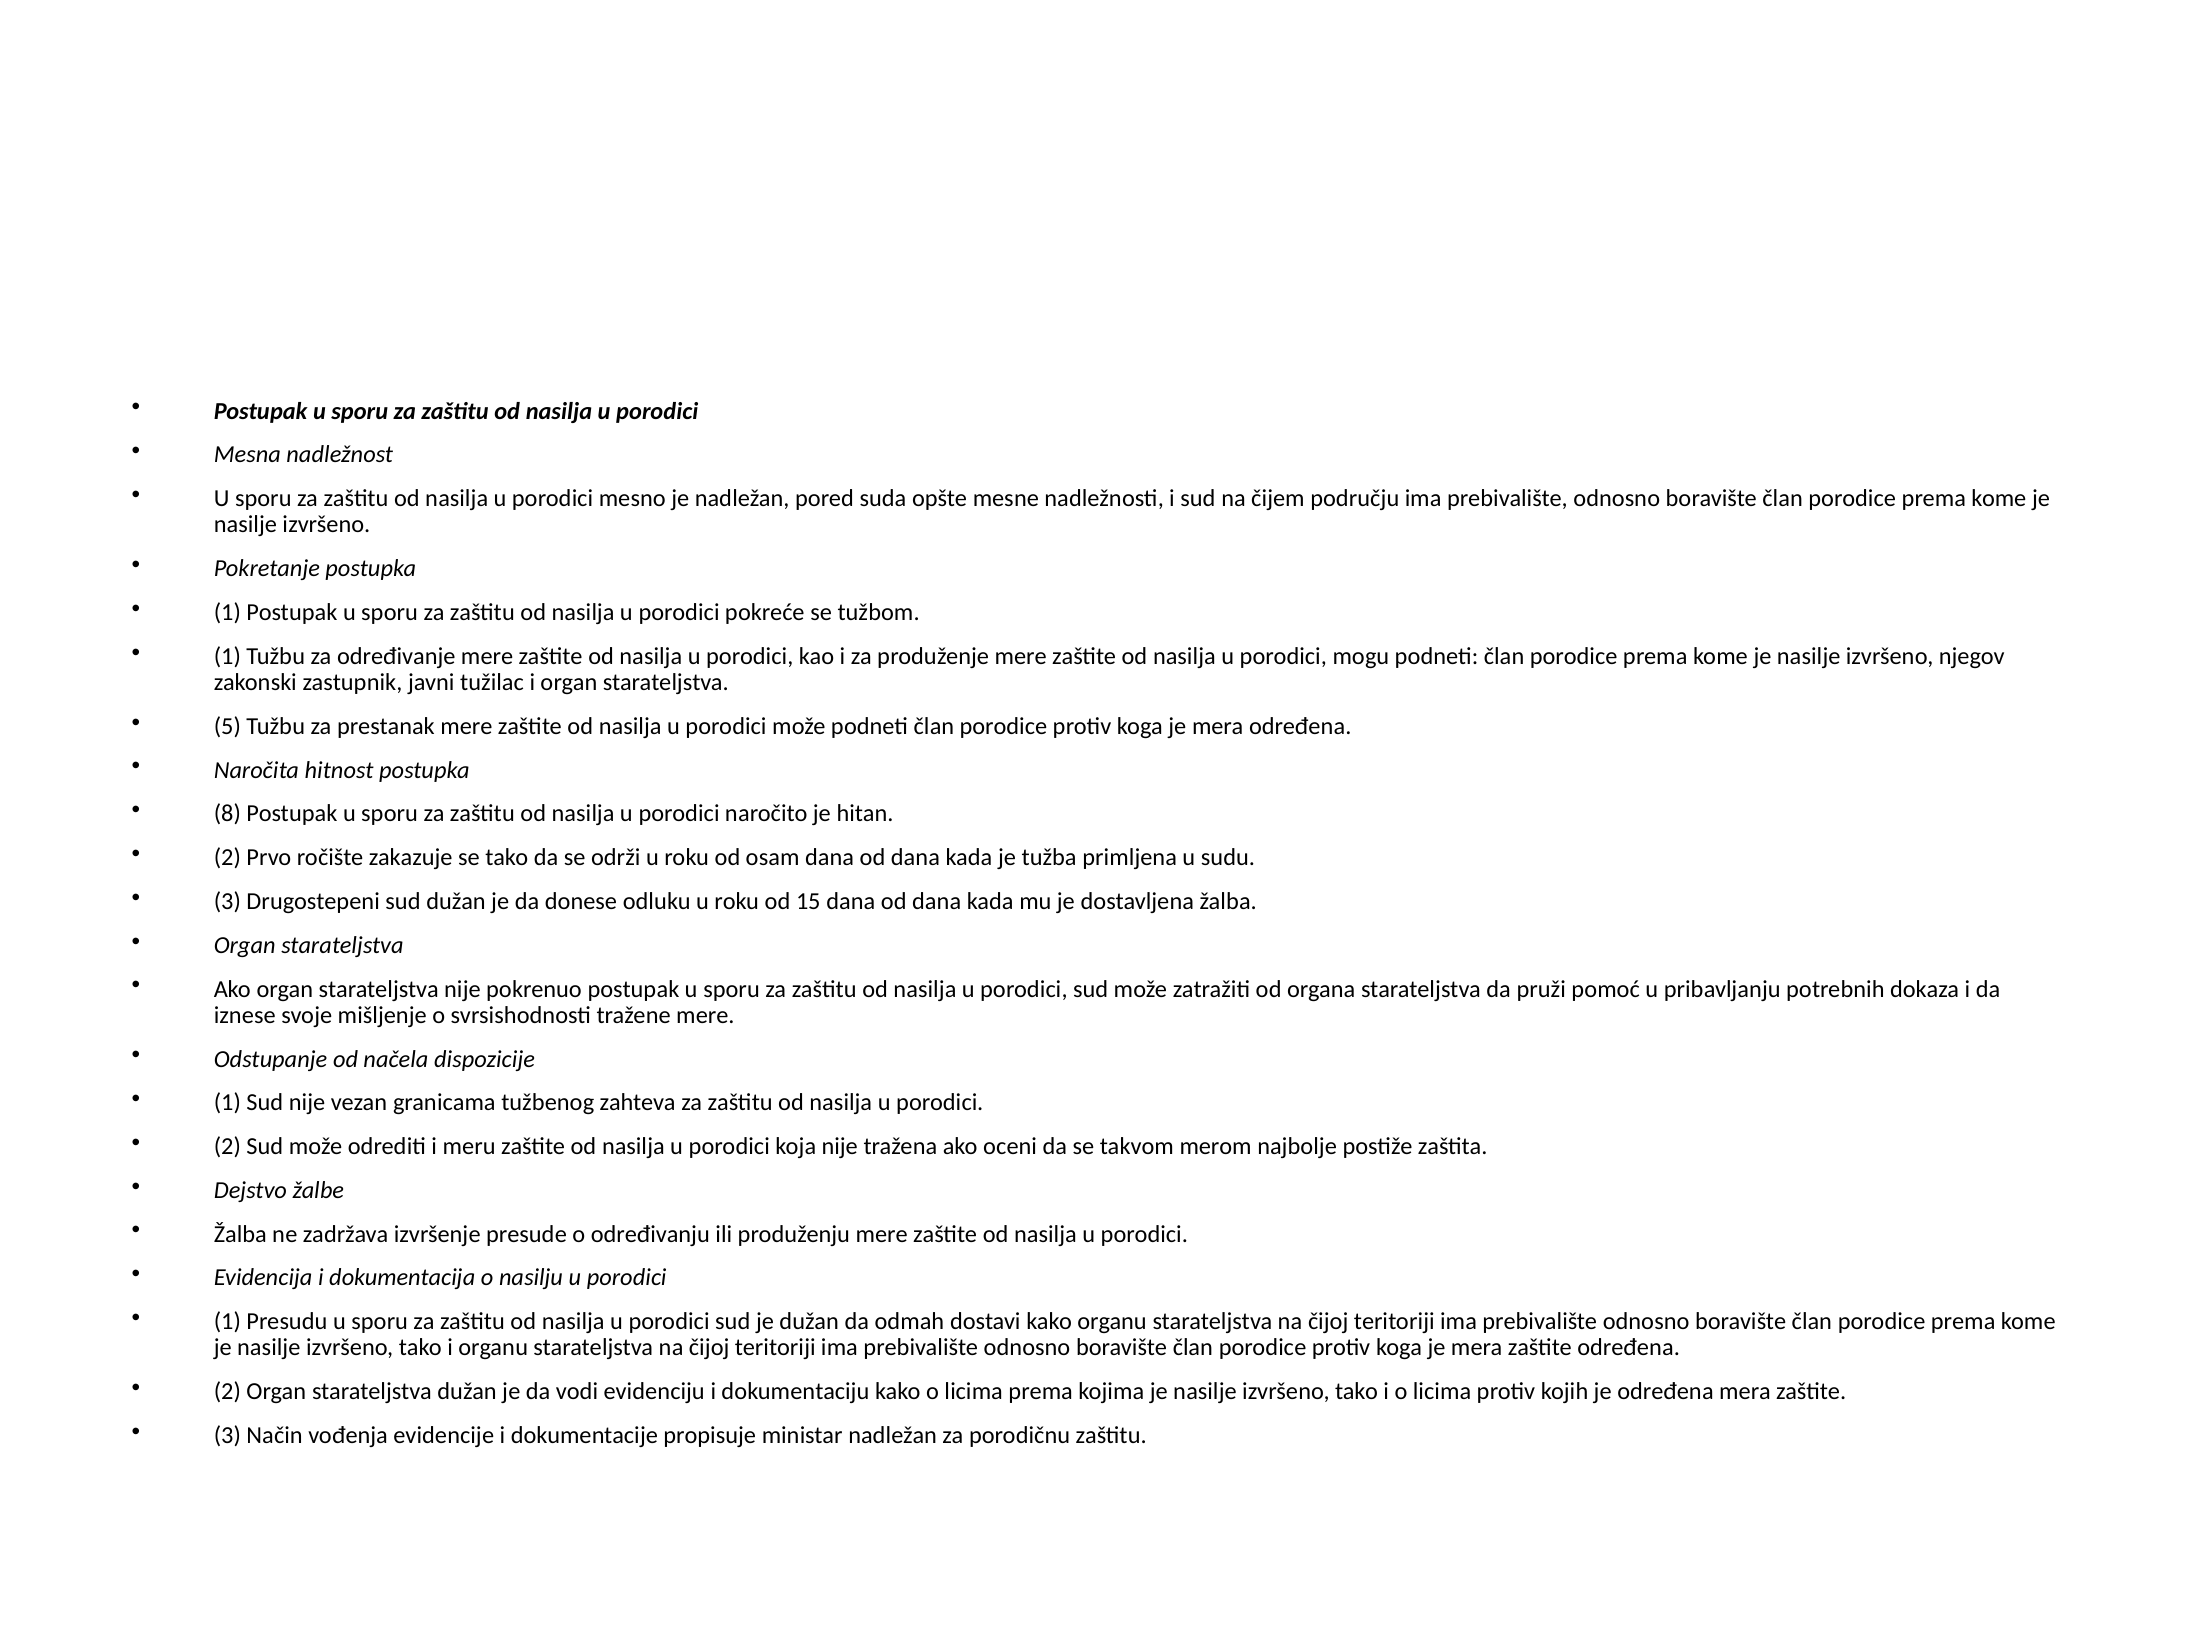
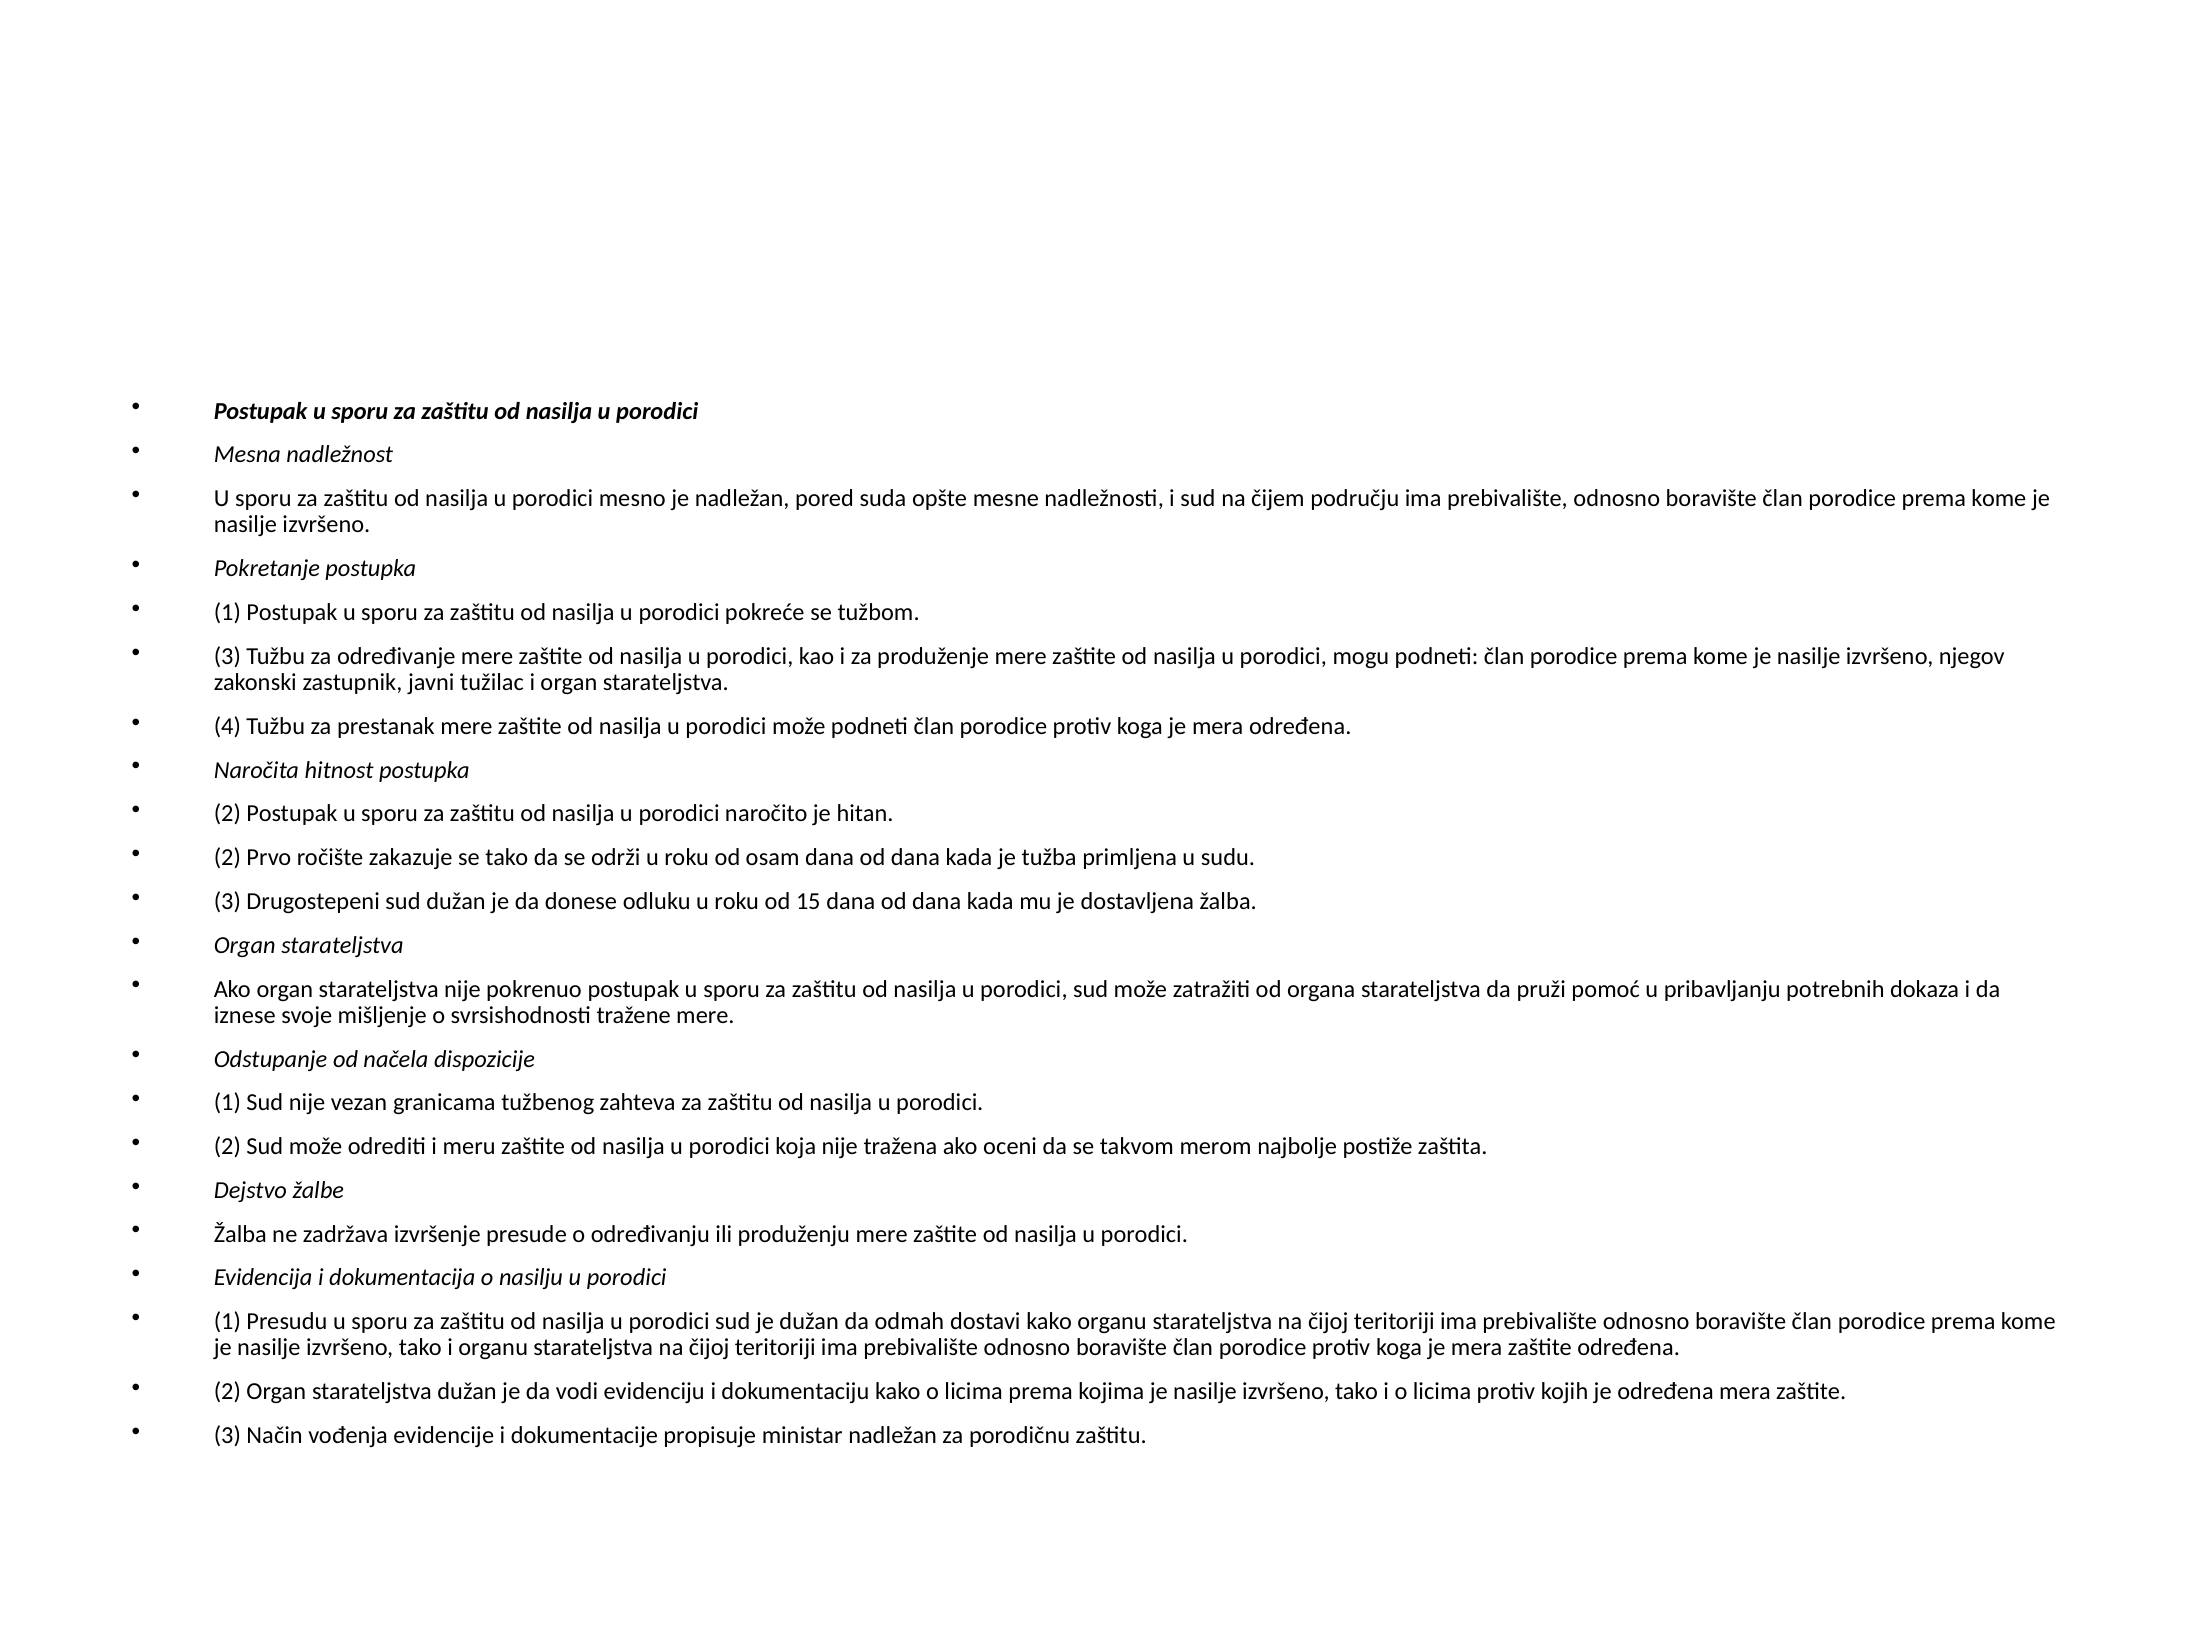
1 at (227, 656): 1 -> 3
5: 5 -> 4
8 at (227, 814): 8 -> 2
